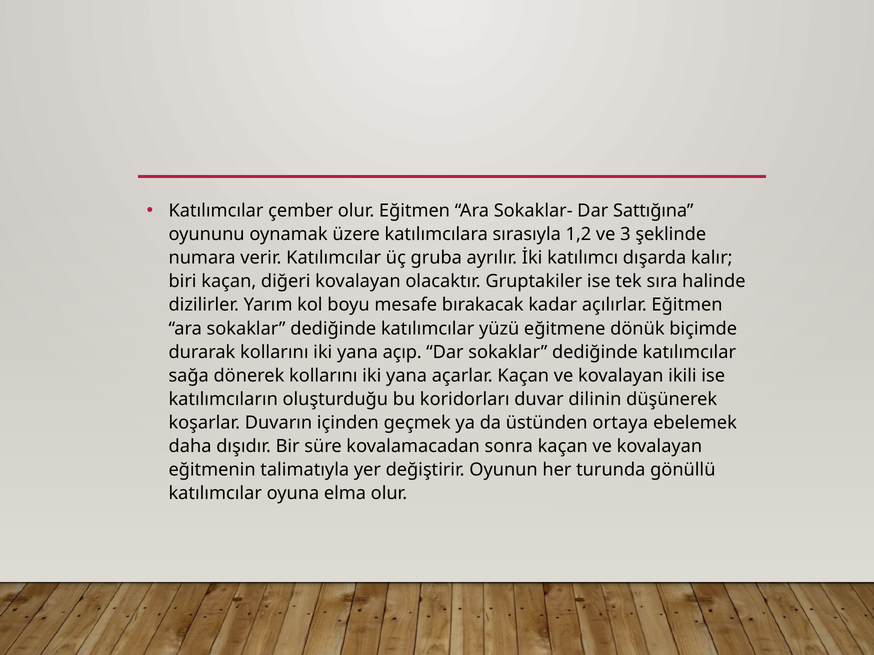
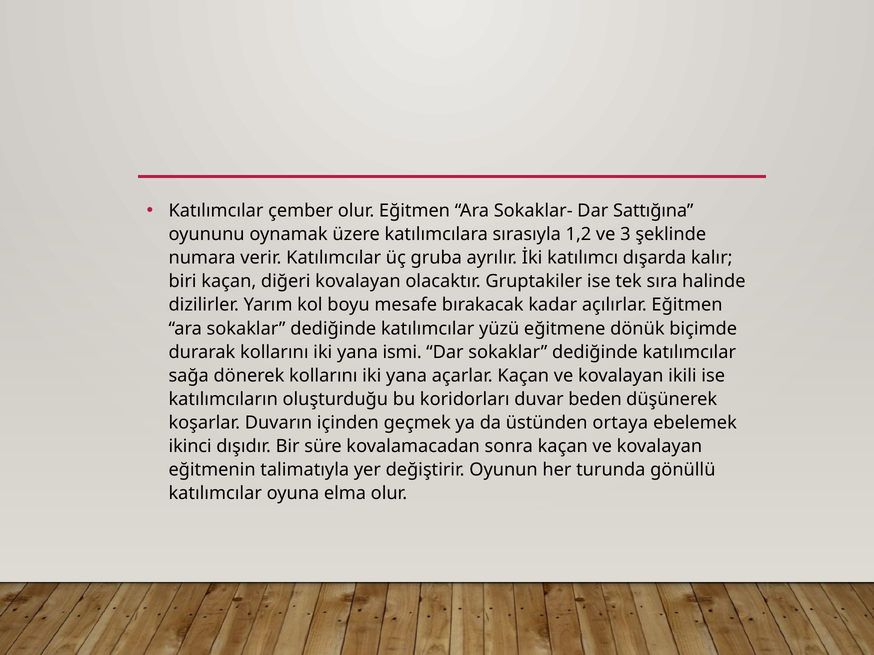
açıp: açıp -> ismi
dilinin: dilinin -> beden
daha: daha -> ikinci
